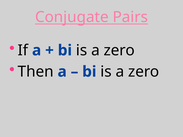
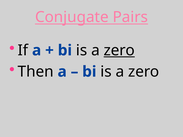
zero at (119, 50) underline: none -> present
